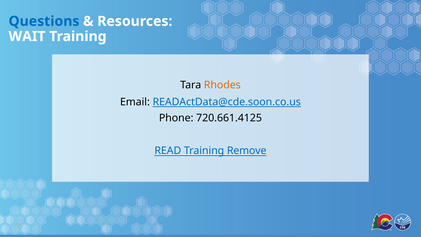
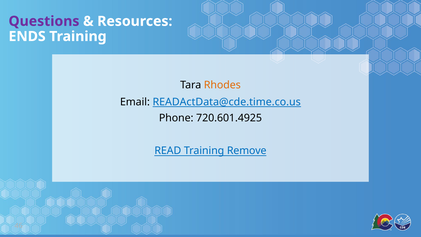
Questions colour: blue -> purple
WAIT: WAIT -> ENDS
READActData@cde.soon.co.us: READActData@cde.soon.co.us -> READActData@cde.time.co.us
720.661.4125: 720.661.4125 -> 720.601.4925
